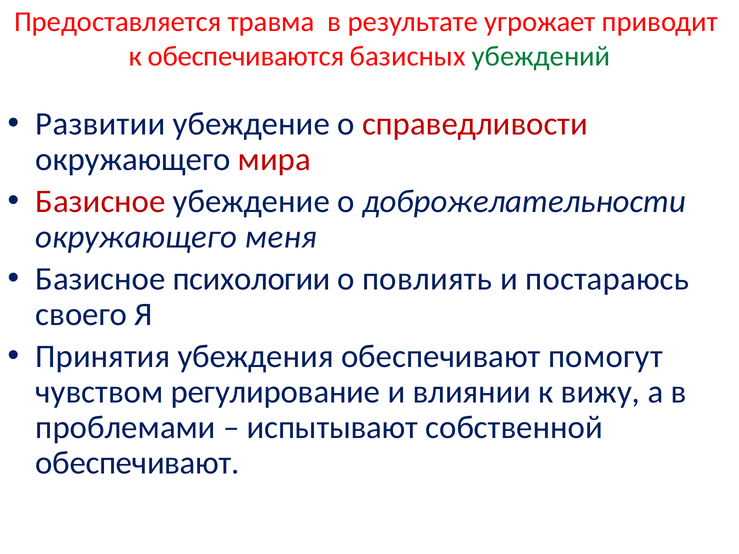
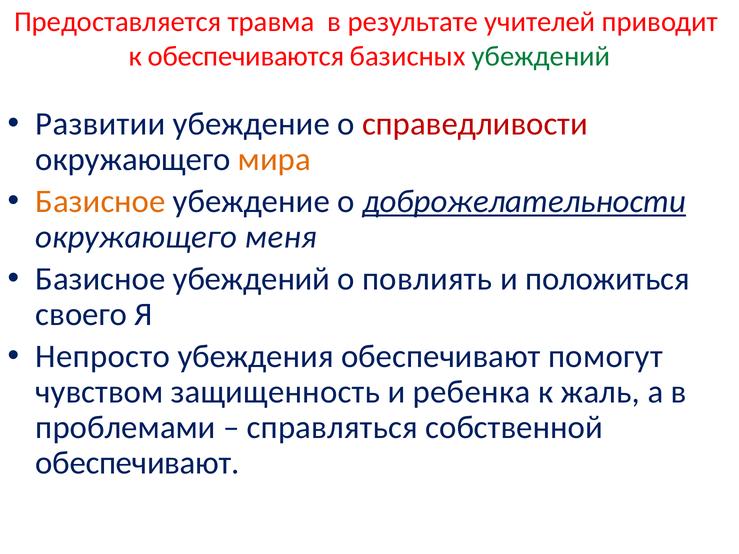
угрожает: угрожает -> учителей
мира colour: red -> orange
Базисное at (101, 201) colour: red -> orange
доброжелательности underline: none -> present
Базисное психологии: психологии -> убеждений
постараюсь: постараюсь -> положиться
Принятия: Принятия -> Непросто
регулирование: регулирование -> защищенность
влиянии: влиянии -> ребенка
вижу: вижу -> жаль
испытывают: испытывают -> справляться
